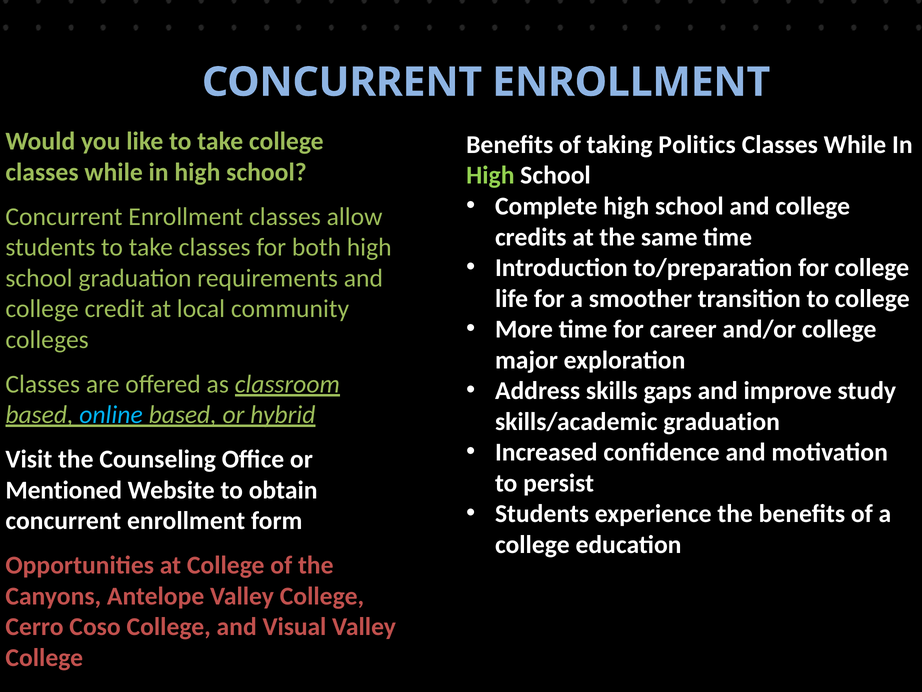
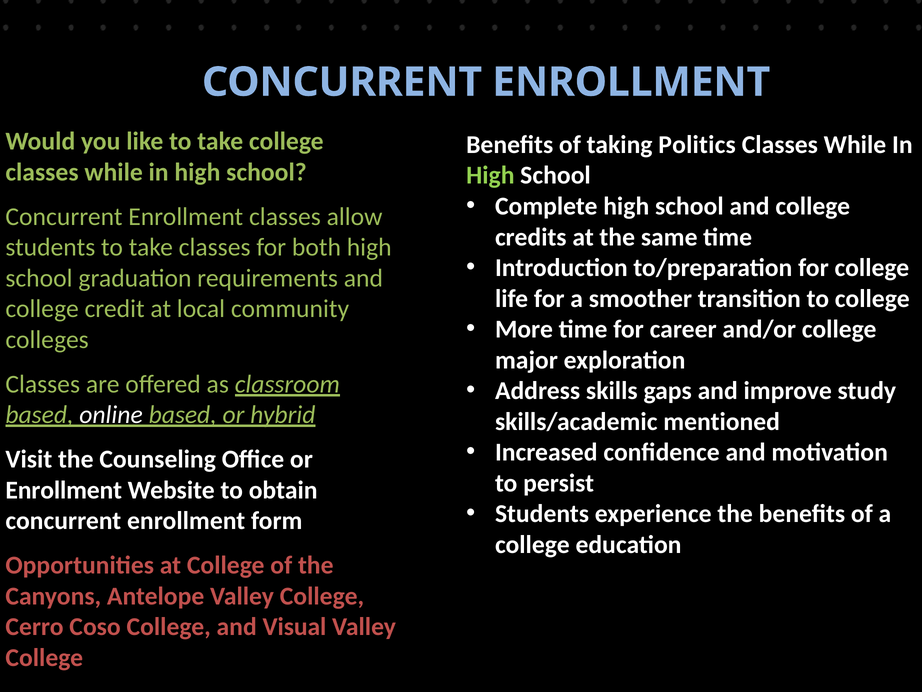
online colour: light blue -> white
skills/academic graduation: graduation -> mentioned
Mentioned at (64, 490): Mentioned -> Enrollment
